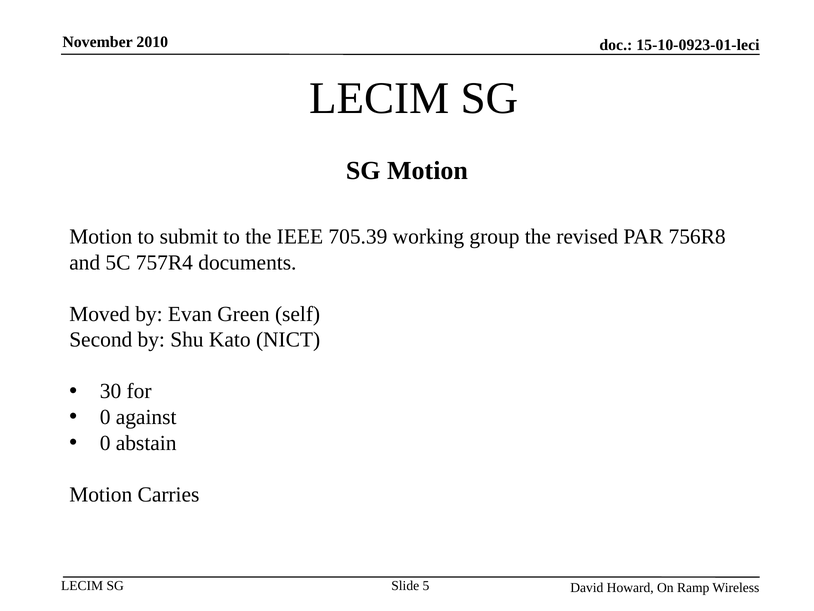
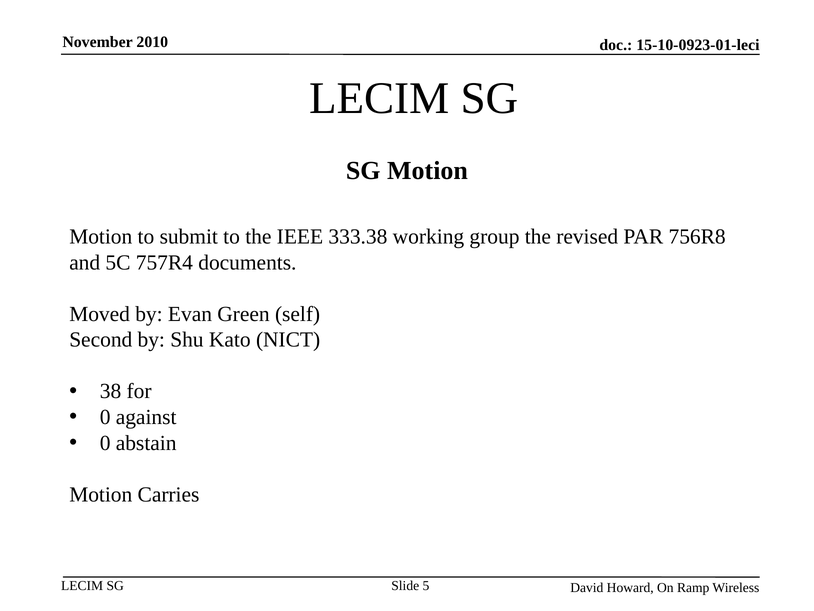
705.39: 705.39 -> 333.38
30: 30 -> 38
